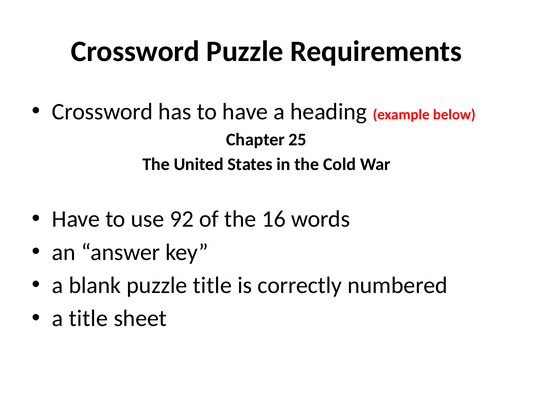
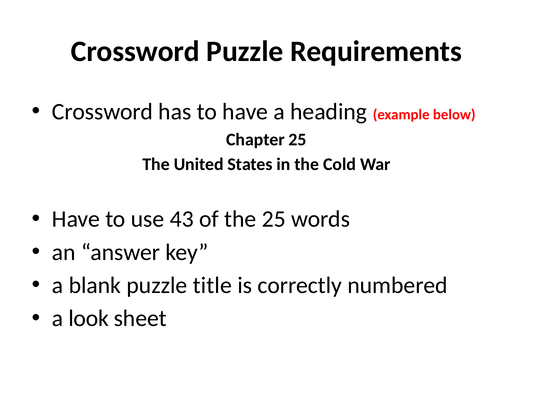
92: 92 -> 43
the 16: 16 -> 25
a title: title -> look
